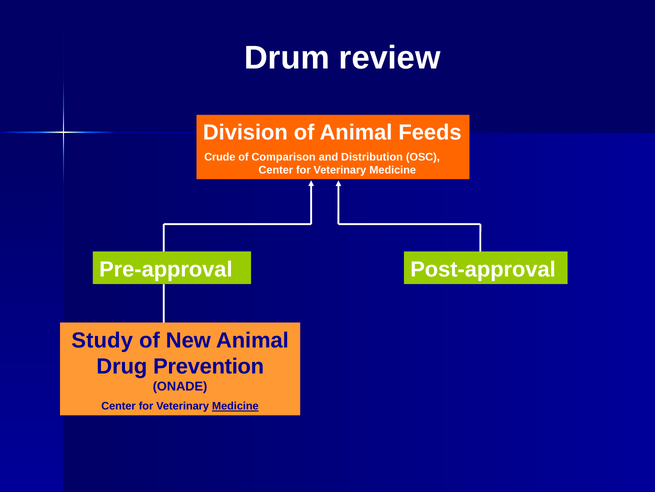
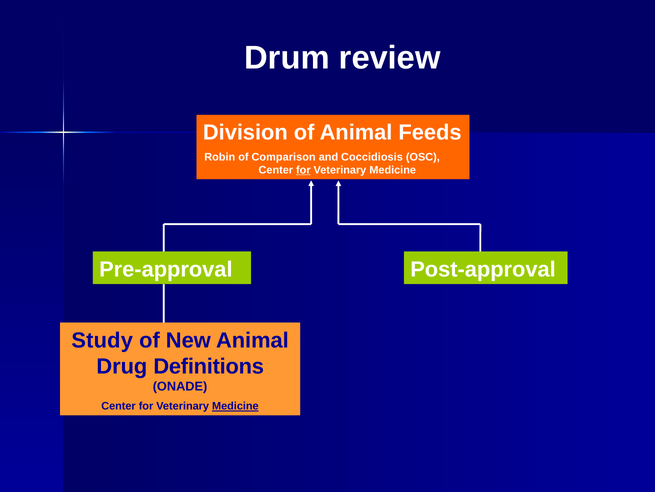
Crude: Crude -> Robin
Distribution: Distribution -> Coccidiosis
for at (303, 170) underline: none -> present
Prevention: Prevention -> Definitions
